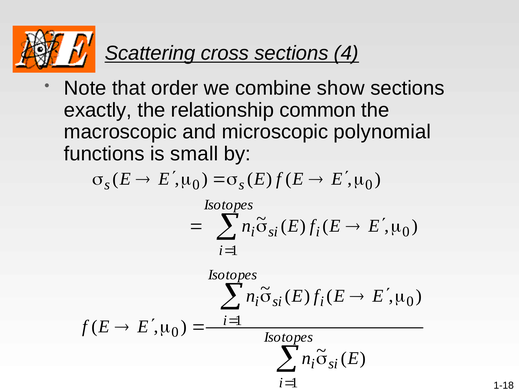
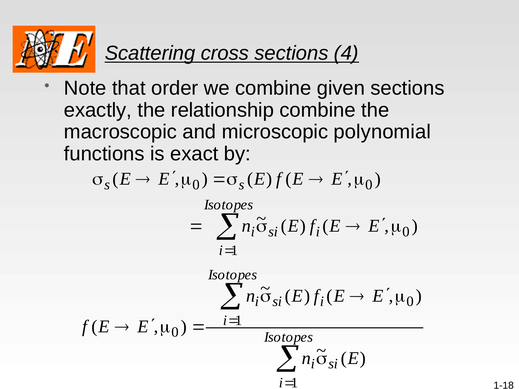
show: show -> given
relationship common: common -> combine
small: small -> exact
